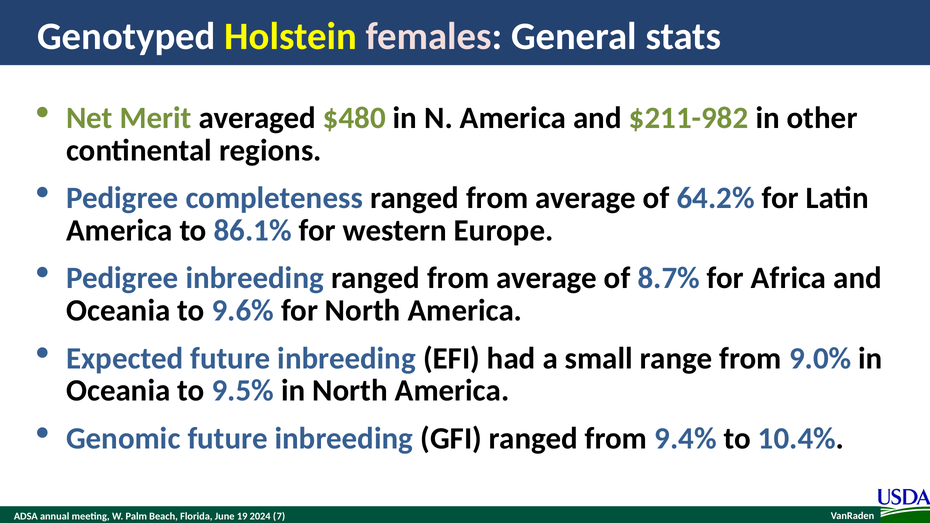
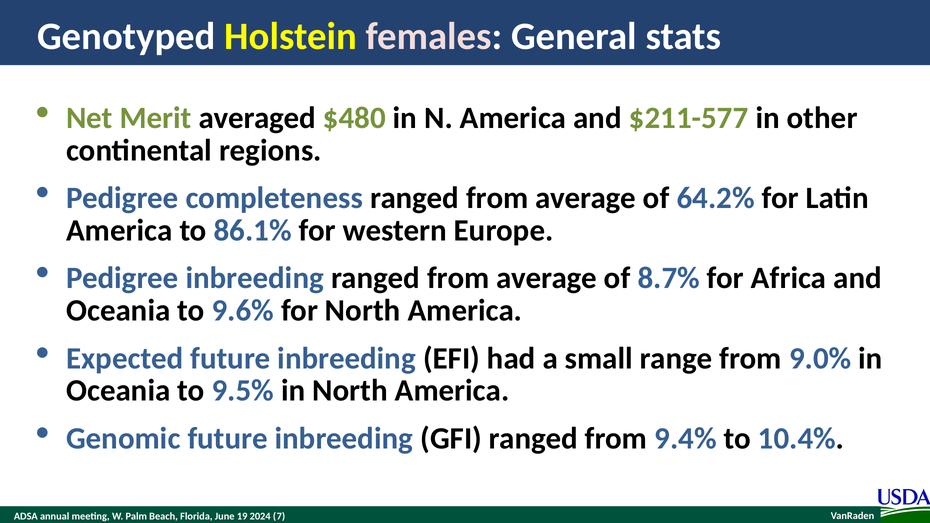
$211-982: $211-982 -> $211-577
